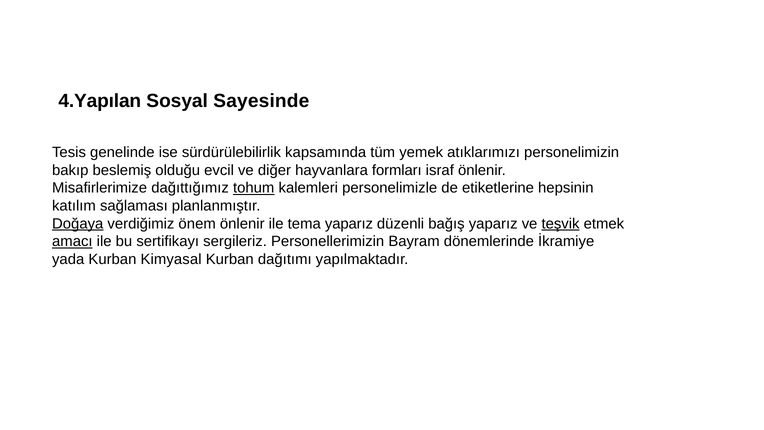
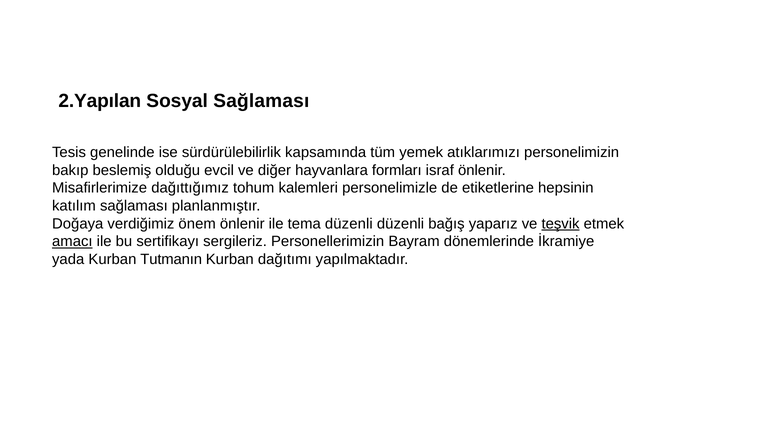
4.Yapılan: 4.Yapılan -> 2.Yapılan
Sosyal Sayesinde: Sayesinde -> Sağlaması
tohum underline: present -> none
Doğaya underline: present -> none
tema yaparız: yaparız -> düzenli
Kimyasal: Kimyasal -> Tutmanın
